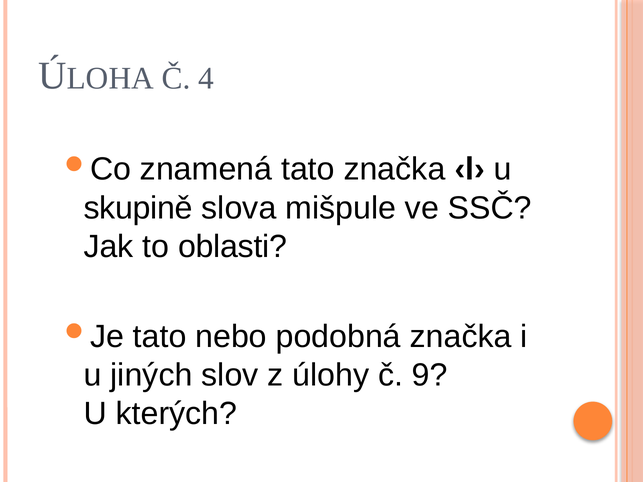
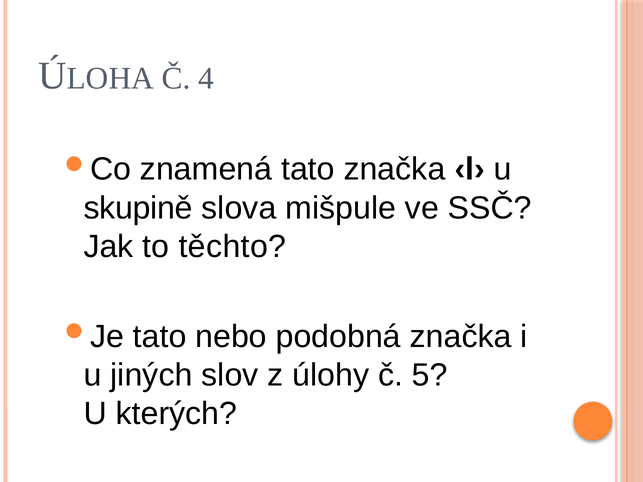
oblasti: oblasti -> těchto
9: 9 -> 5
